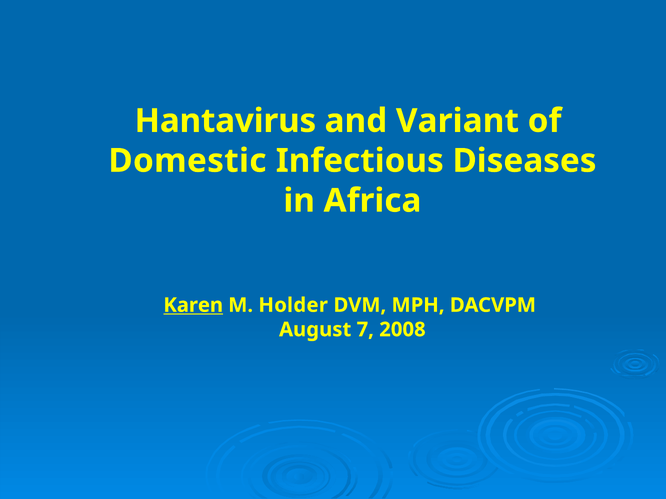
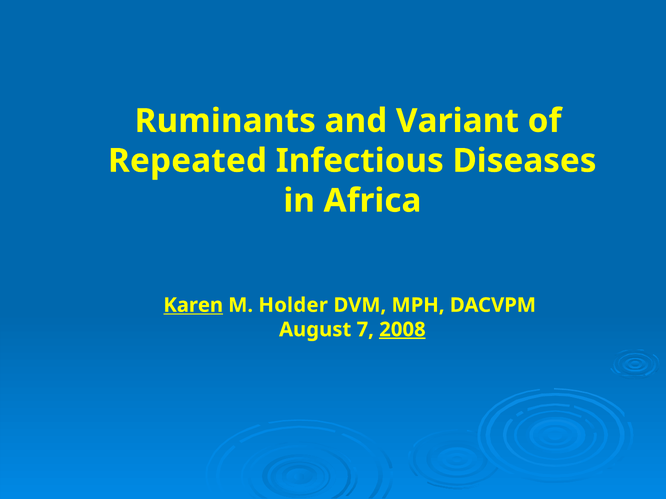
Hantavirus: Hantavirus -> Ruminants
Domestic: Domestic -> Repeated
2008 underline: none -> present
